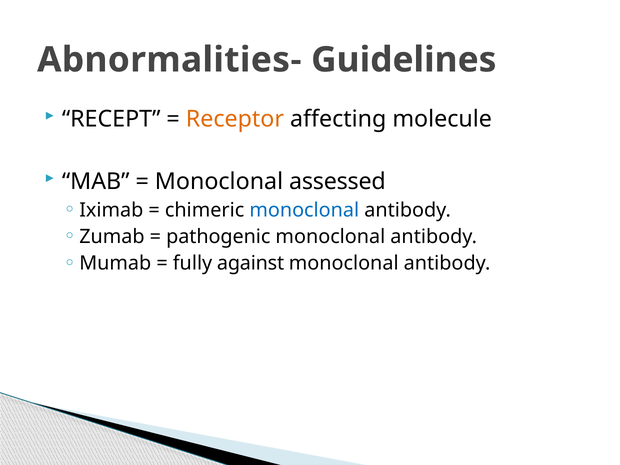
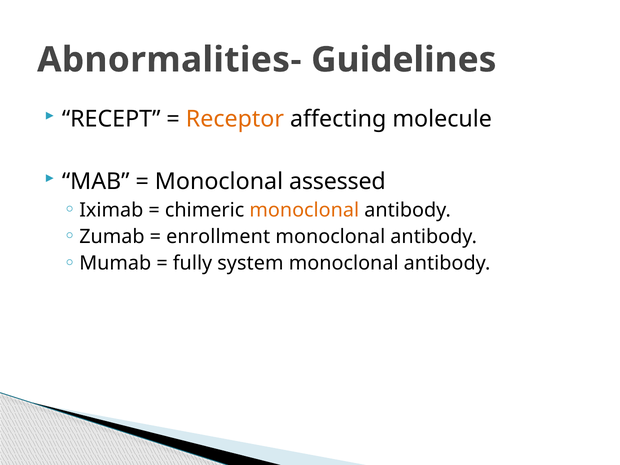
monoclonal at (304, 210) colour: blue -> orange
pathogenic: pathogenic -> enrollment
against: against -> system
